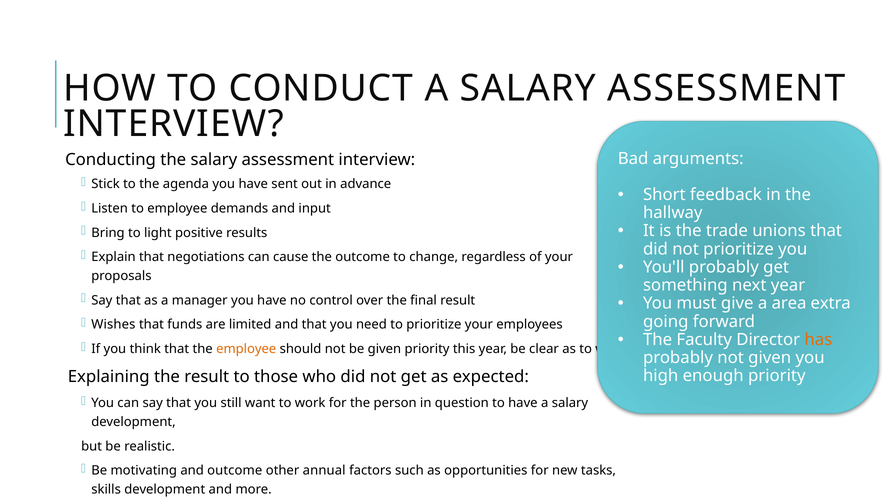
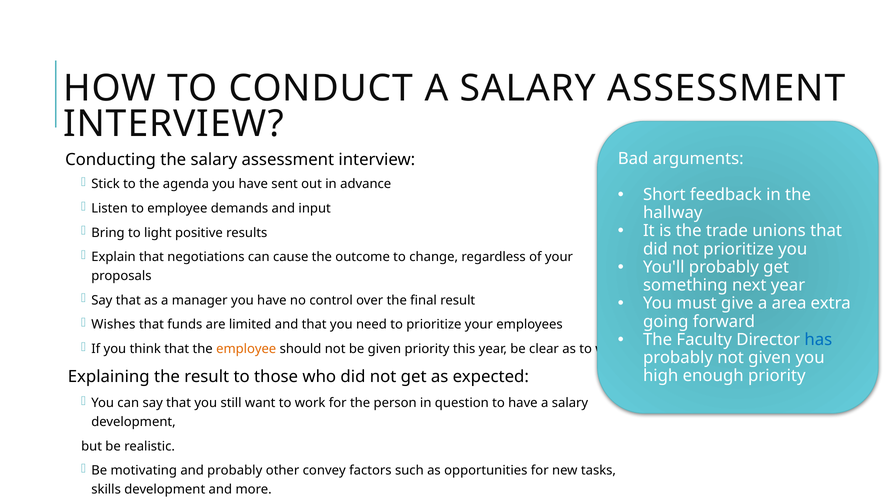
has colour: orange -> blue
and outcome: outcome -> probably
annual: annual -> convey
